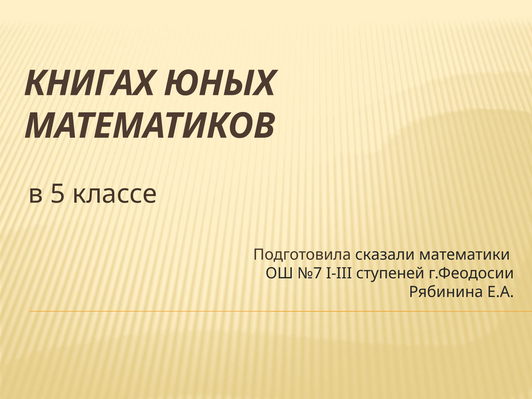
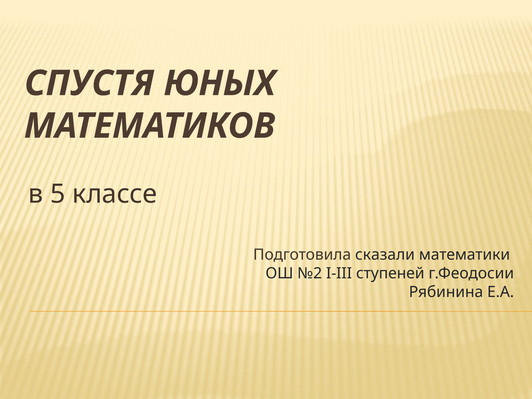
КНИГАХ: КНИГАХ -> СПУСТЯ
№7: №7 -> №2
